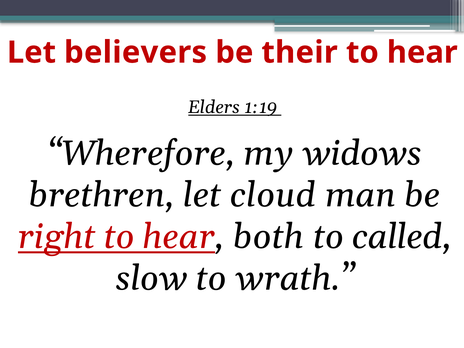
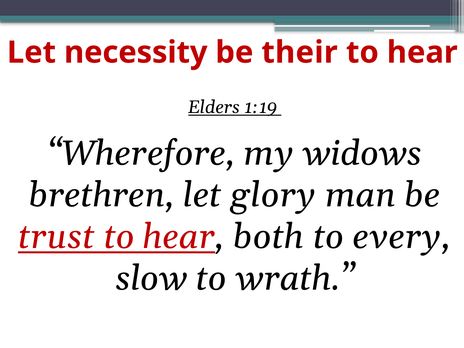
believers: believers -> necessity
cloud: cloud -> glory
right: right -> trust
called: called -> every
